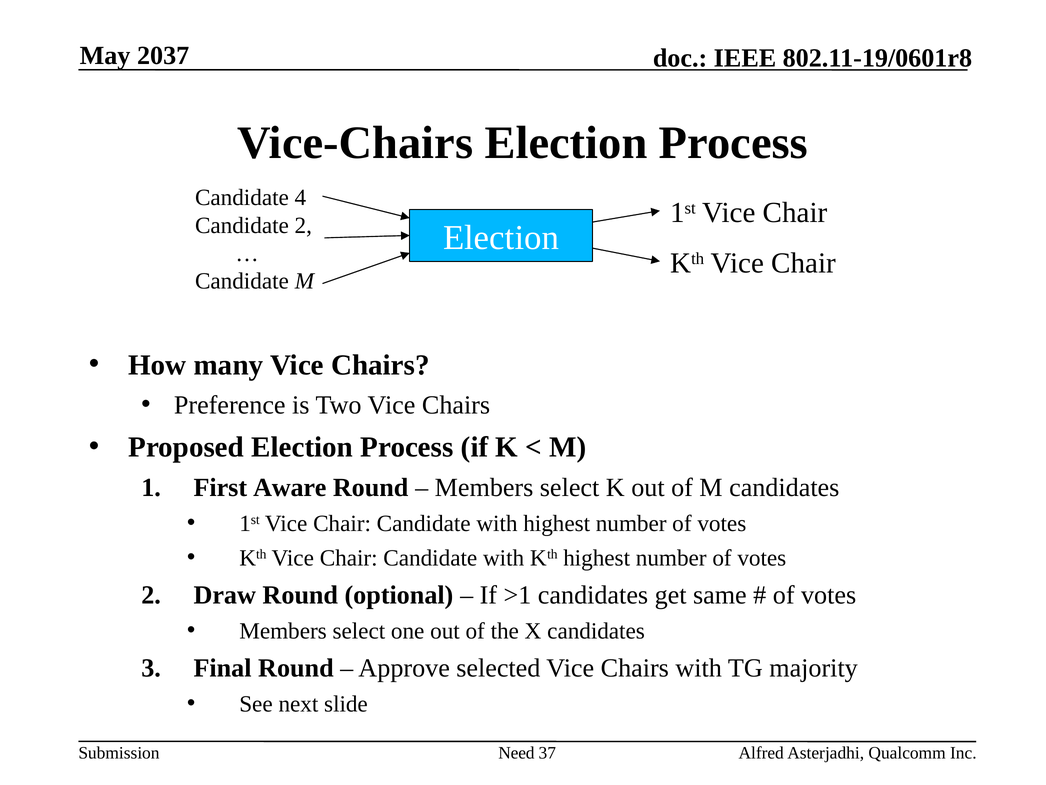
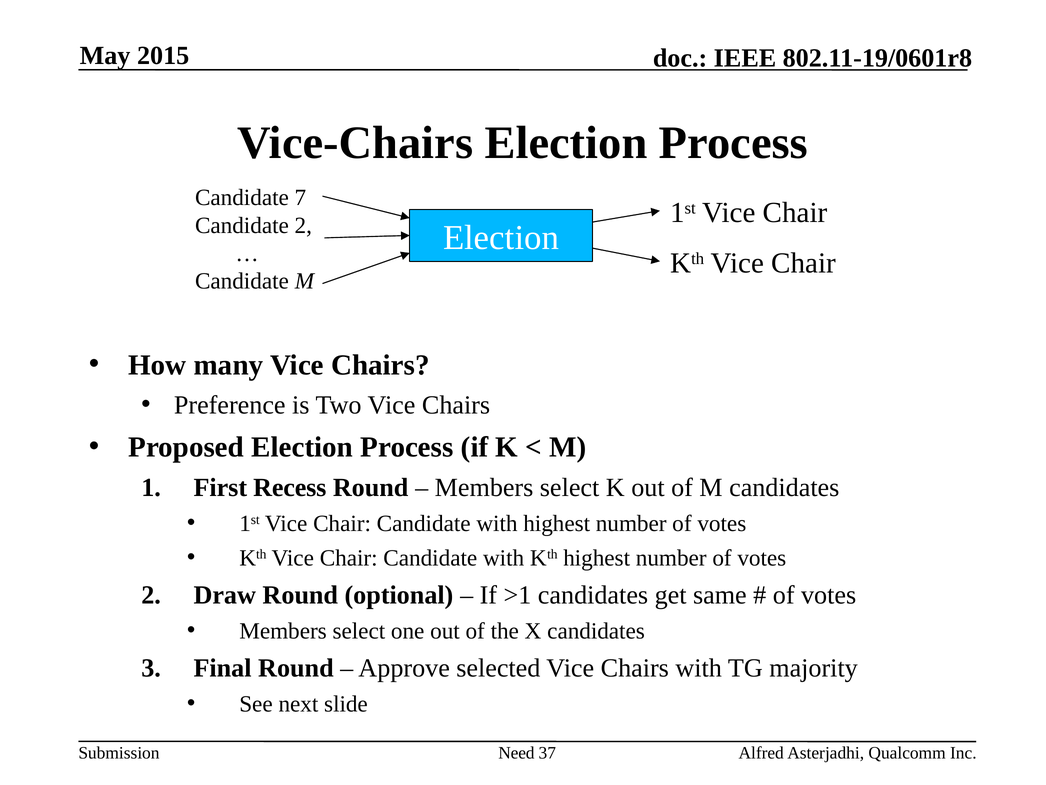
2037: 2037 -> 2015
4: 4 -> 7
Aware: Aware -> Recess
